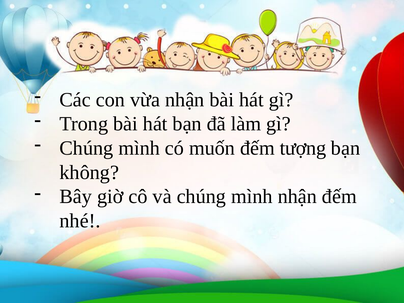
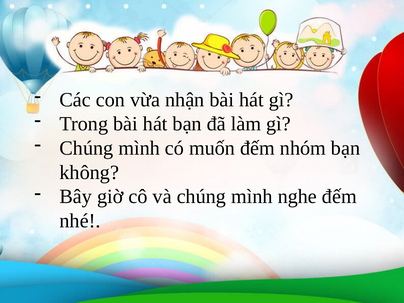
tượng: tượng -> nhóm
mình nhận: nhận -> nghe
